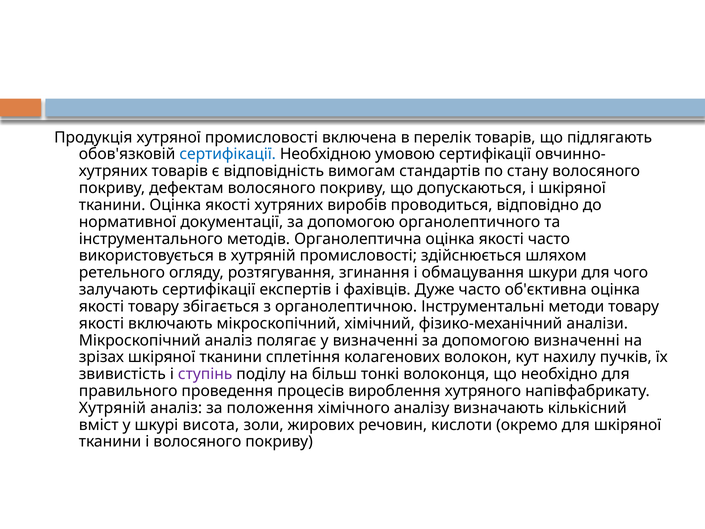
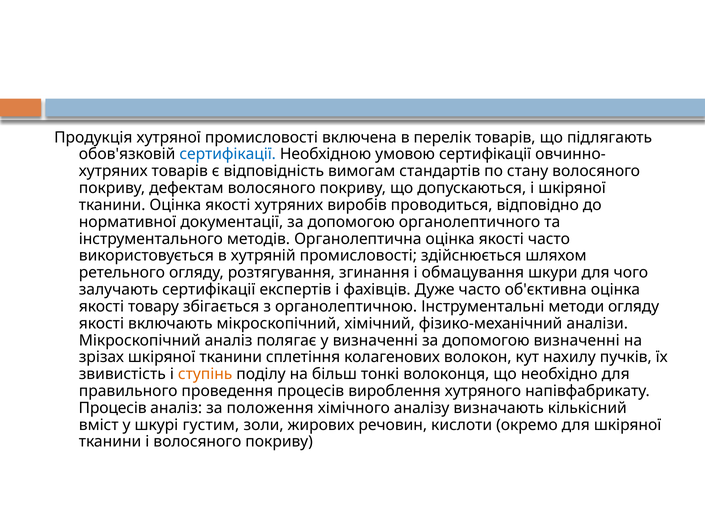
методи товару: товару -> огляду
ступінь colour: purple -> orange
Хутряній at (112, 408): Хутряній -> Процесів
висота: висота -> густим
